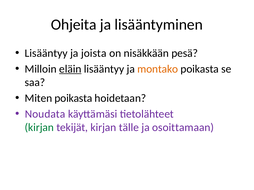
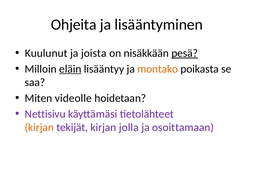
Lisääntyy at (46, 53): Lisääntyy -> Kuulunut
pesä underline: none -> present
Miten poikasta: poikasta -> videolle
Noudata: Noudata -> Nettisivu
kirjan at (39, 128) colour: green -> orange
tälle: tälle -> jolla
